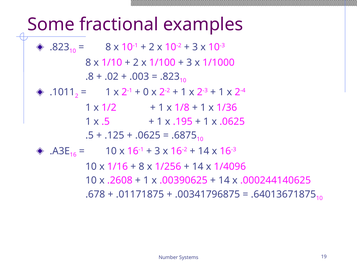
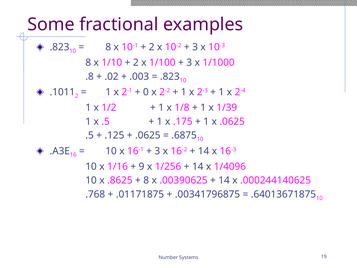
1/36: 1/36 -> 1/39
.195: .195 -> .175
8 at (142, 166): 8 -> 9
.2608: .2608 -> .8625
1 at (146, 180): 1 -> 8
.678: .678 -> .768
